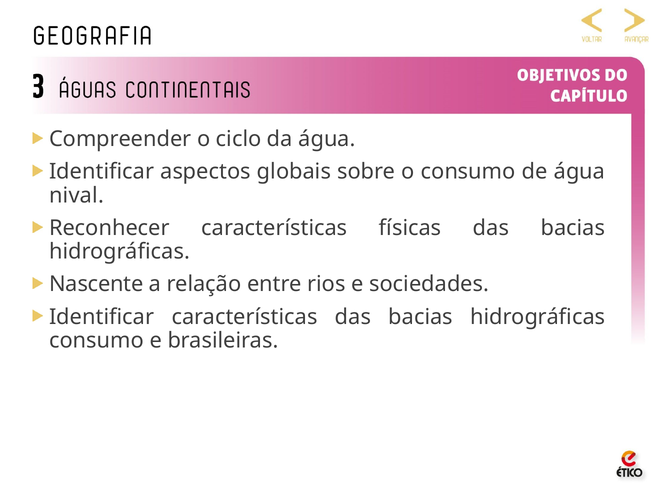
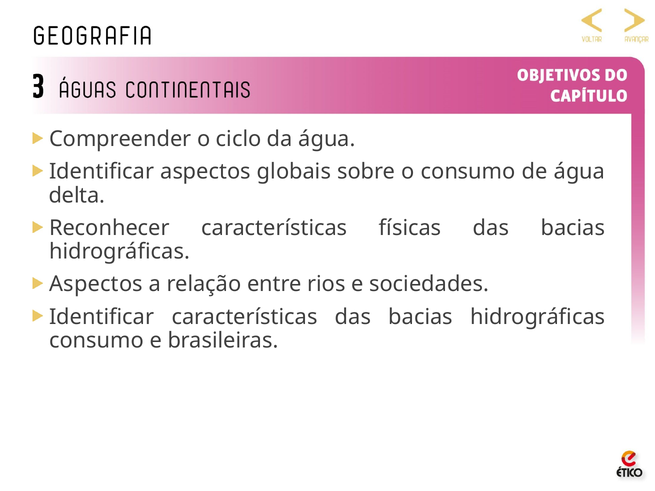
nival: nival -> delta
Nascente at (96, 284): Nascente -> Aspectos
